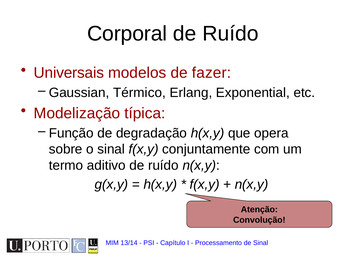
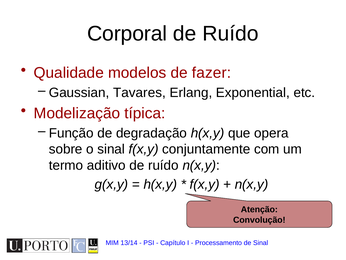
Universais: Universais -> Qualidade
Térmico: Térmico -> Tavares
